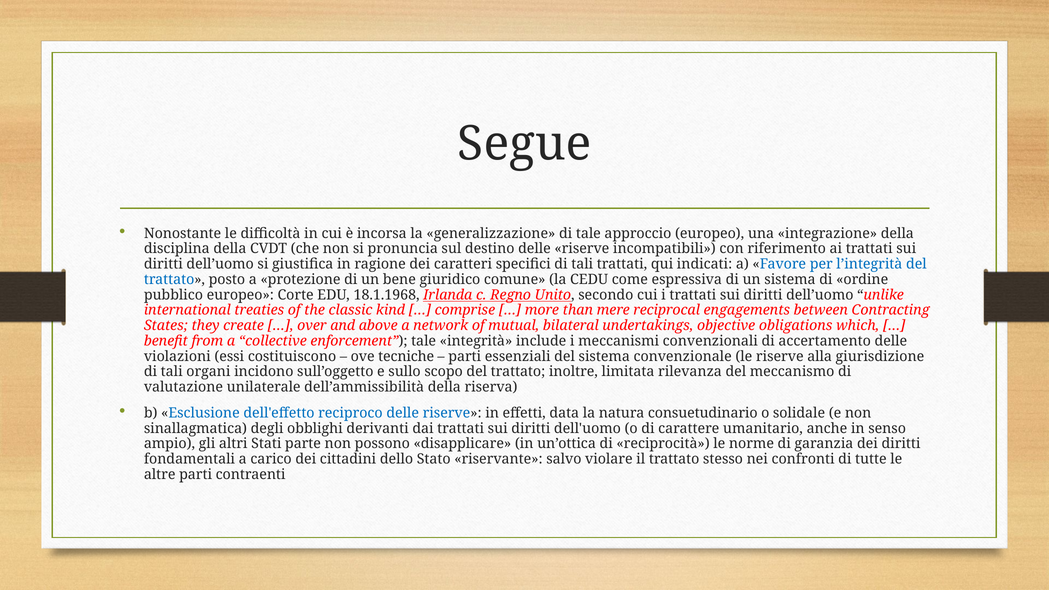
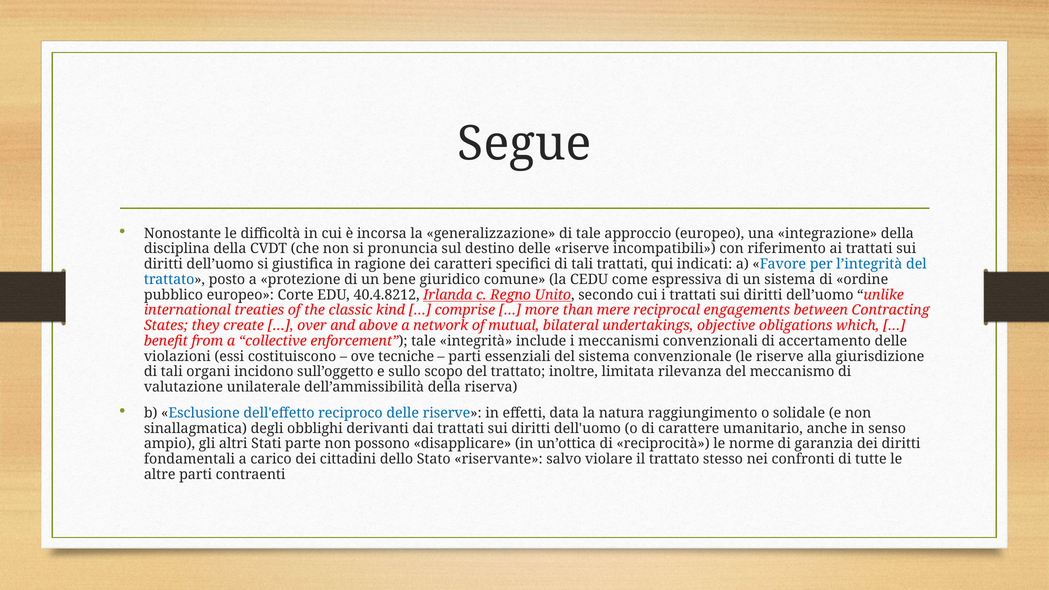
18.1.1968: 18.1.1968 -> 40.4.8212
consuetudinario: consuetudinario -> raggiungimento
